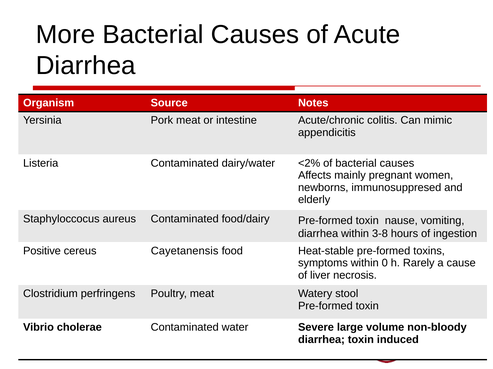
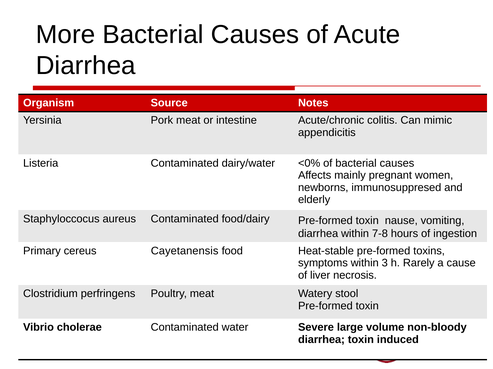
<2%: <2% -> <0%
3-8: 3-8 -> 7-8
Positive: Positive -> Primary
0: 0 -> 3
